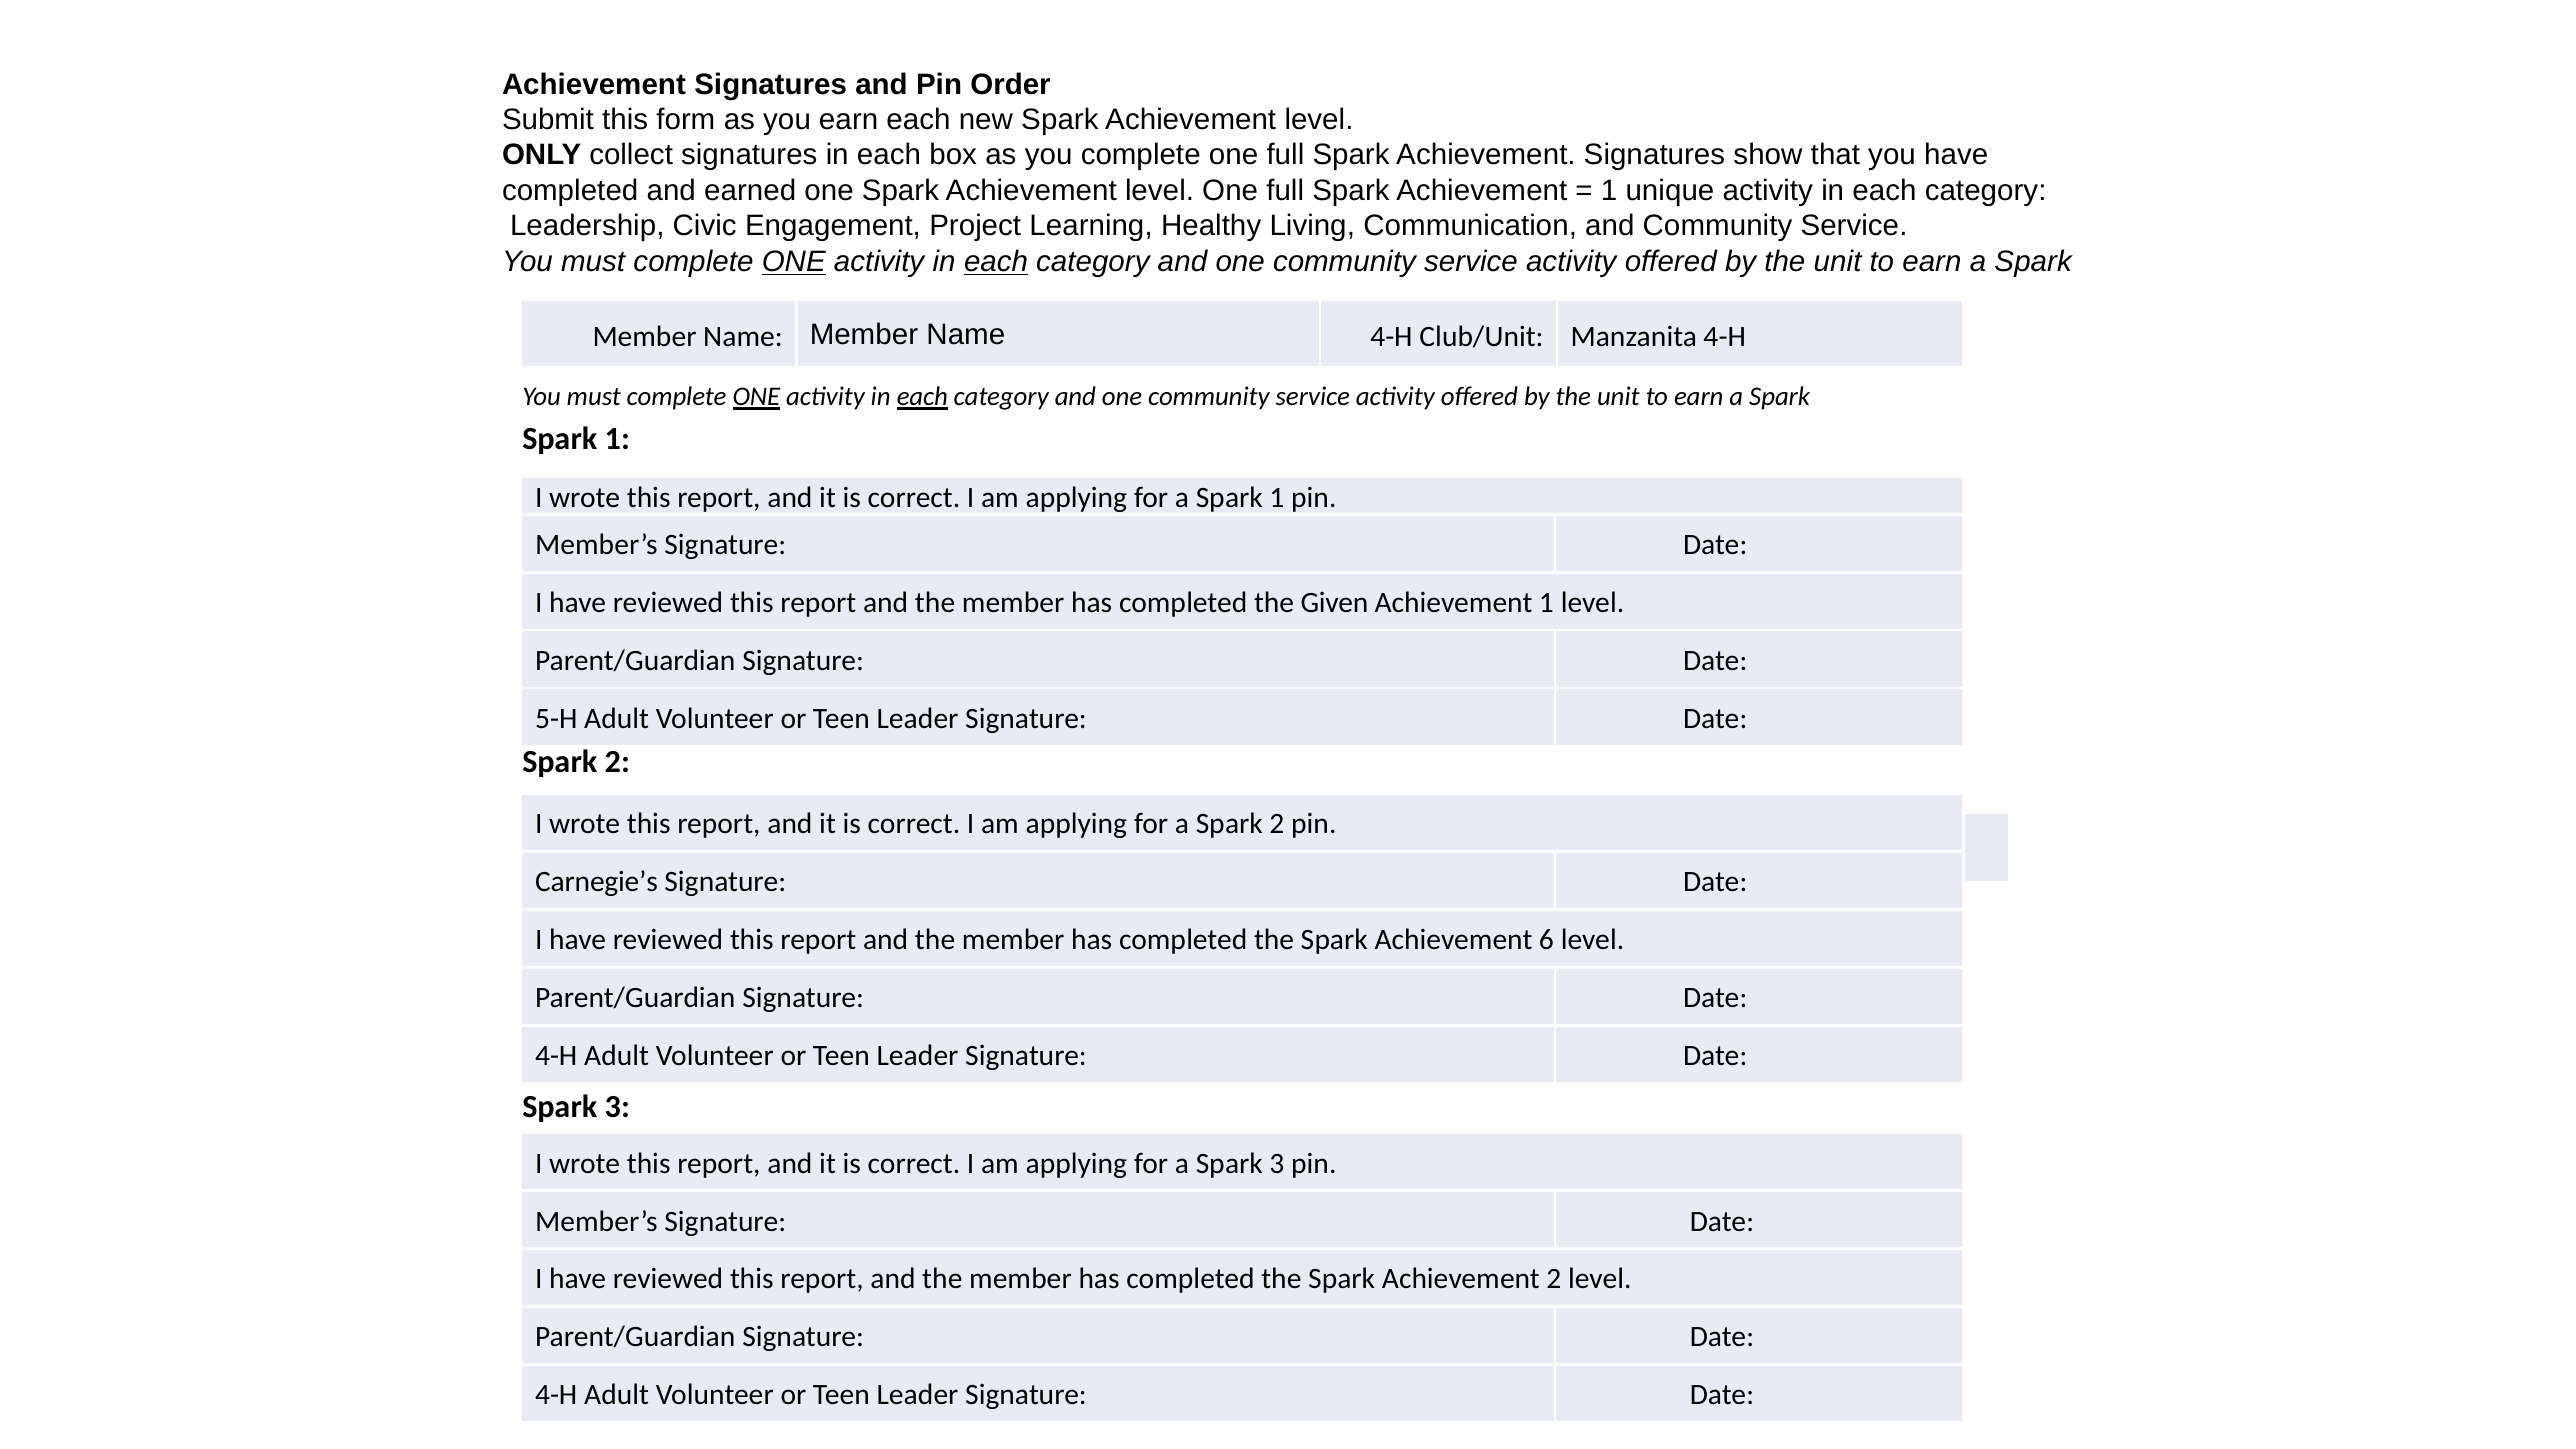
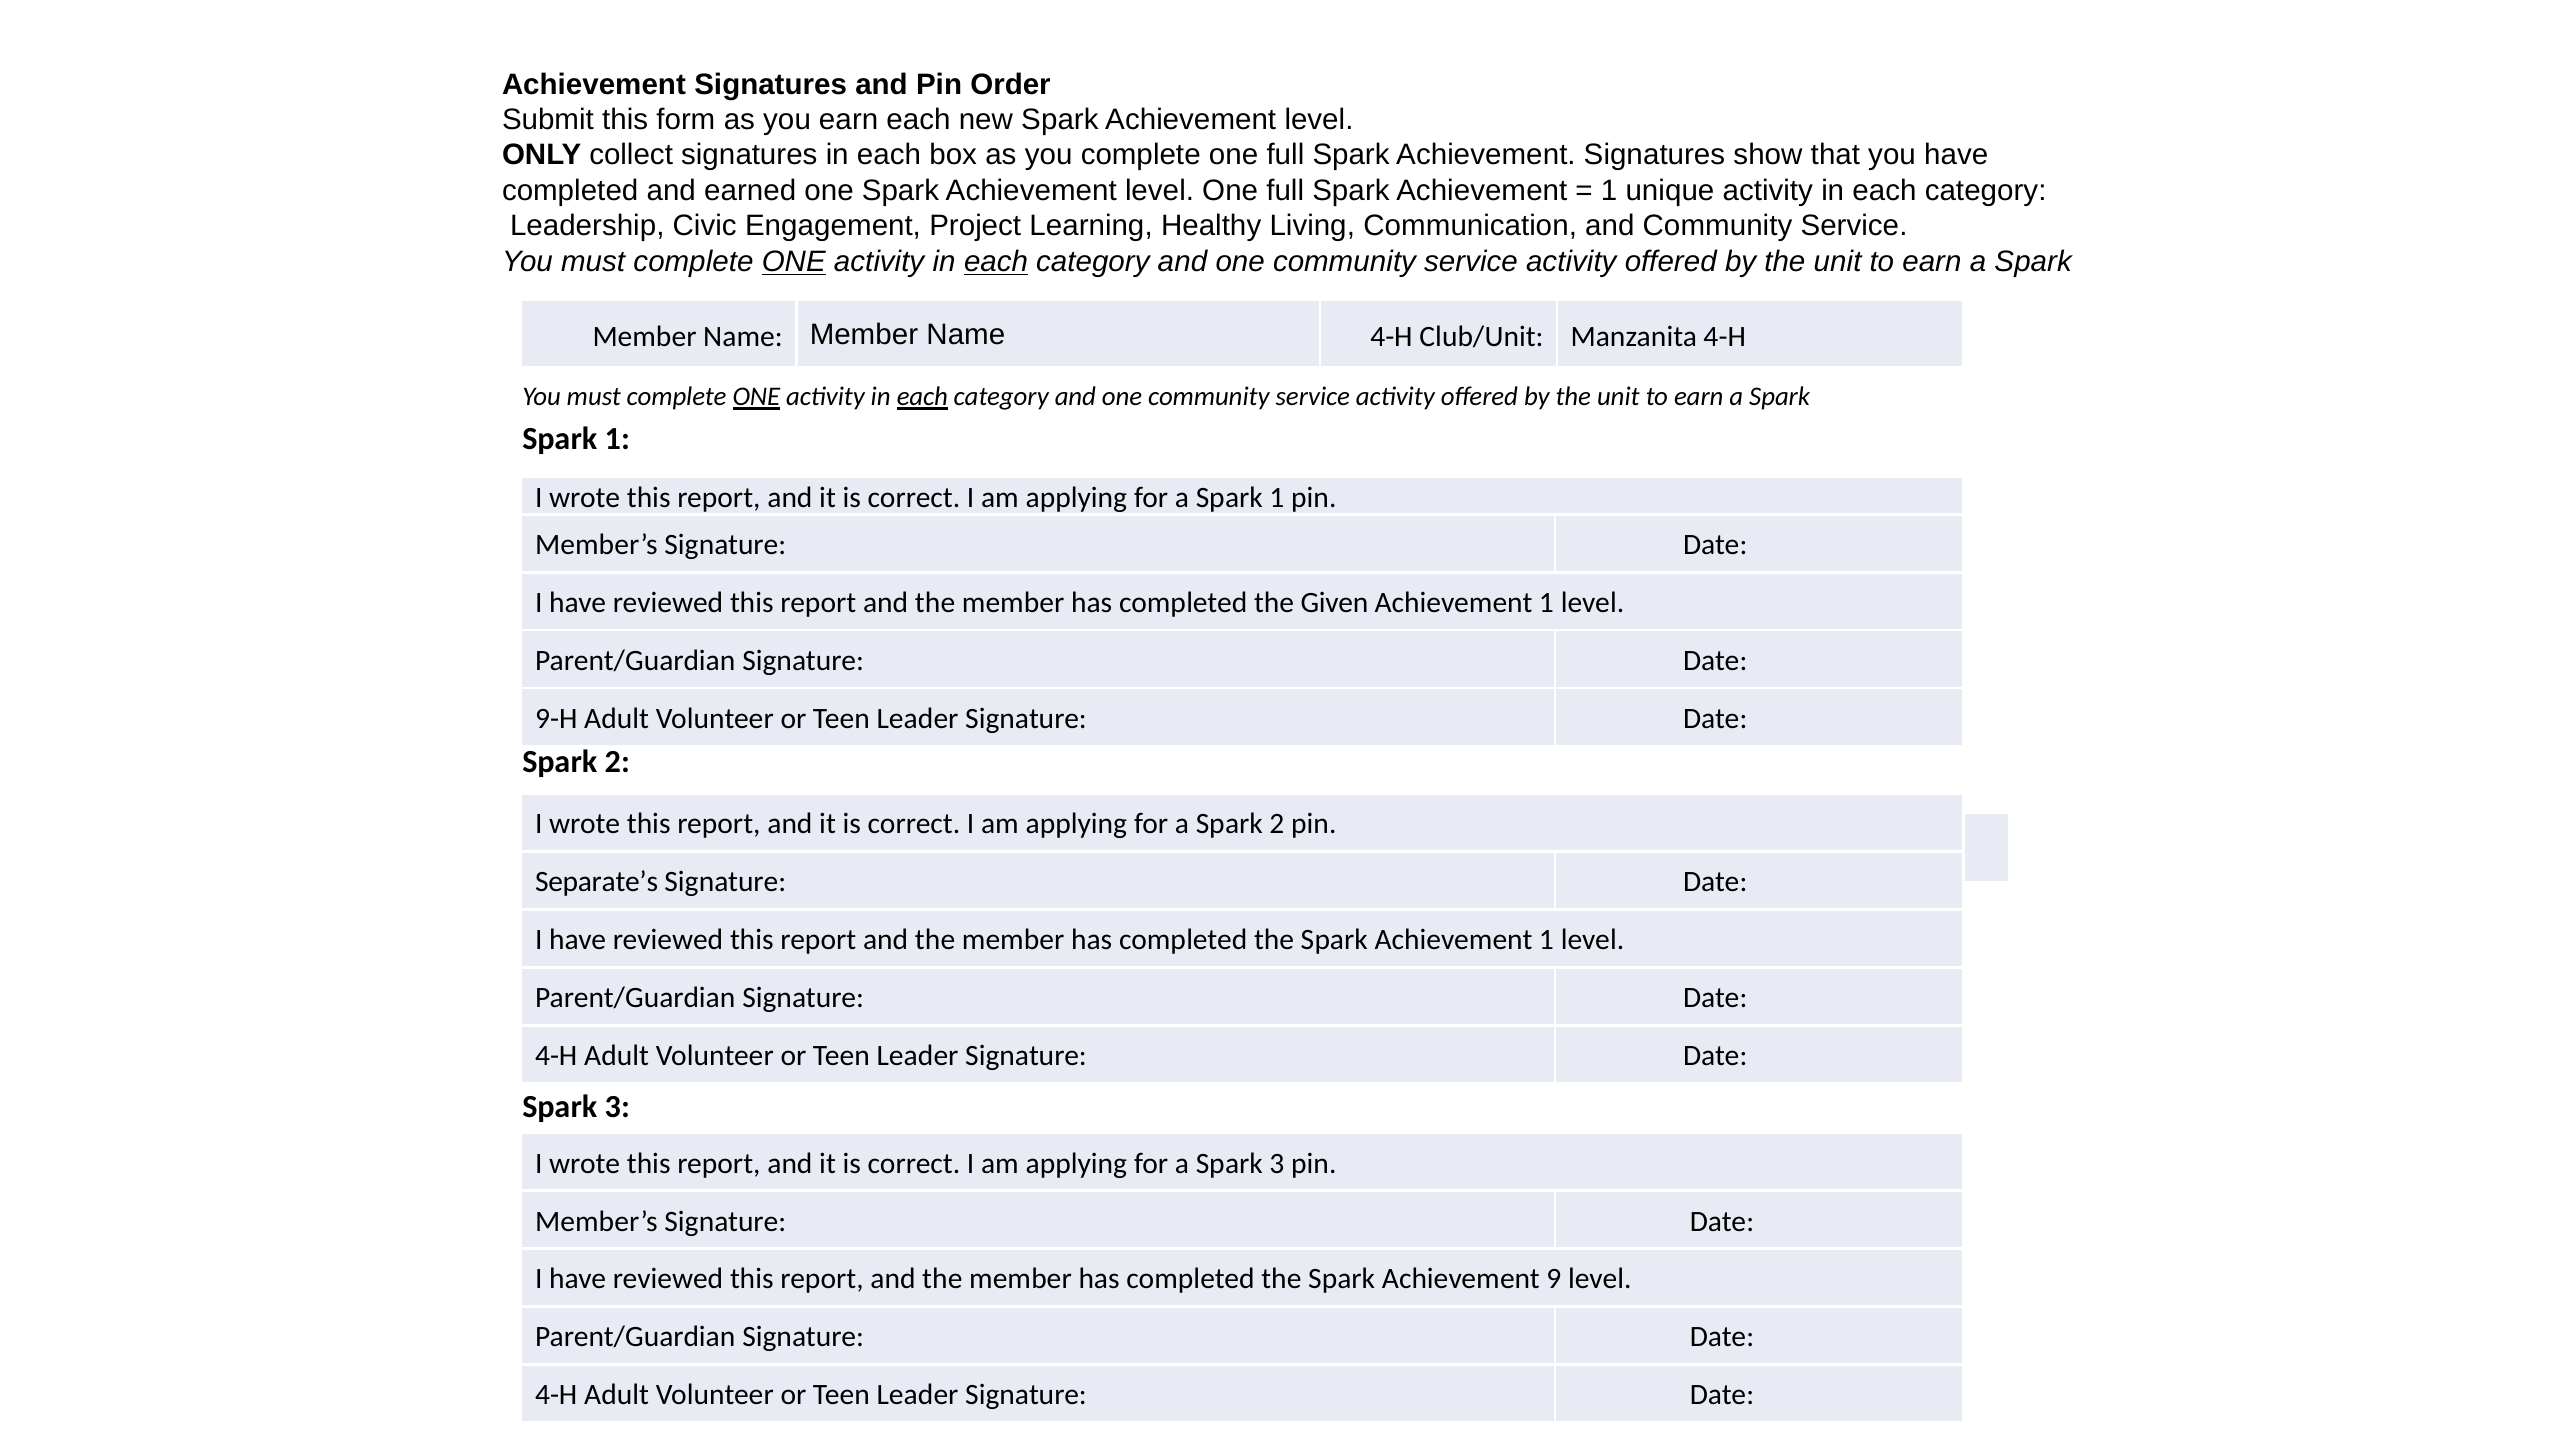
5-H: 5-H -> 9-H
Carnegie’s: Carnegie’s -> Separate’s
Spark Achievement 6: 6 -> 1
Achievement 2: 2 -> 9
